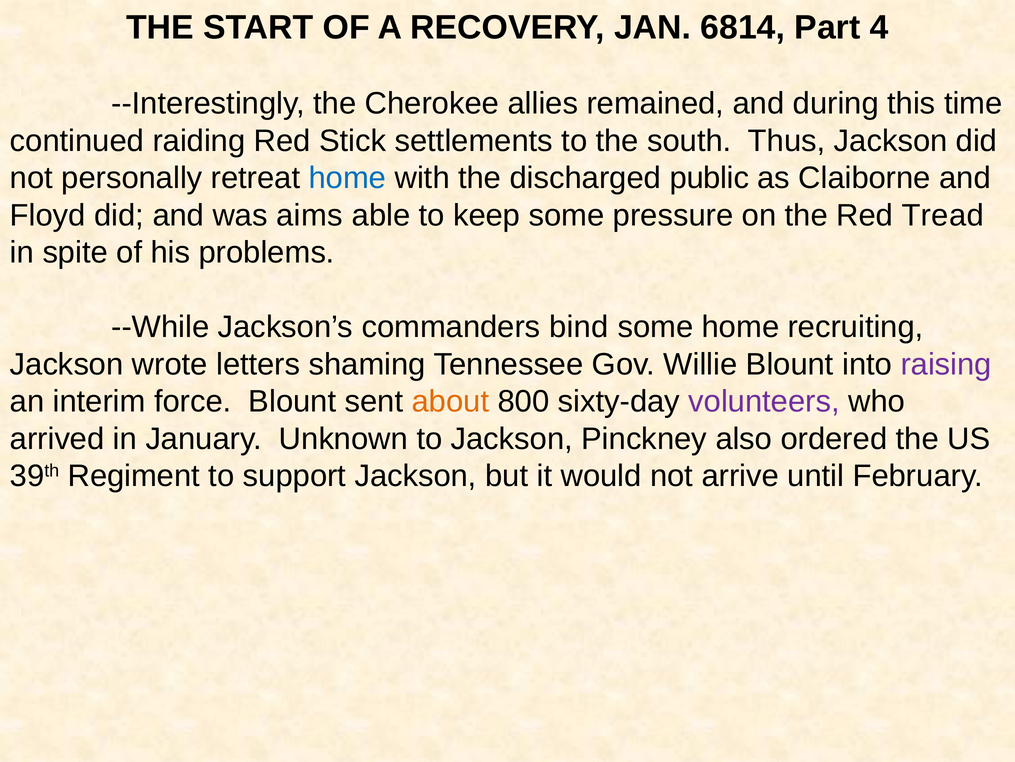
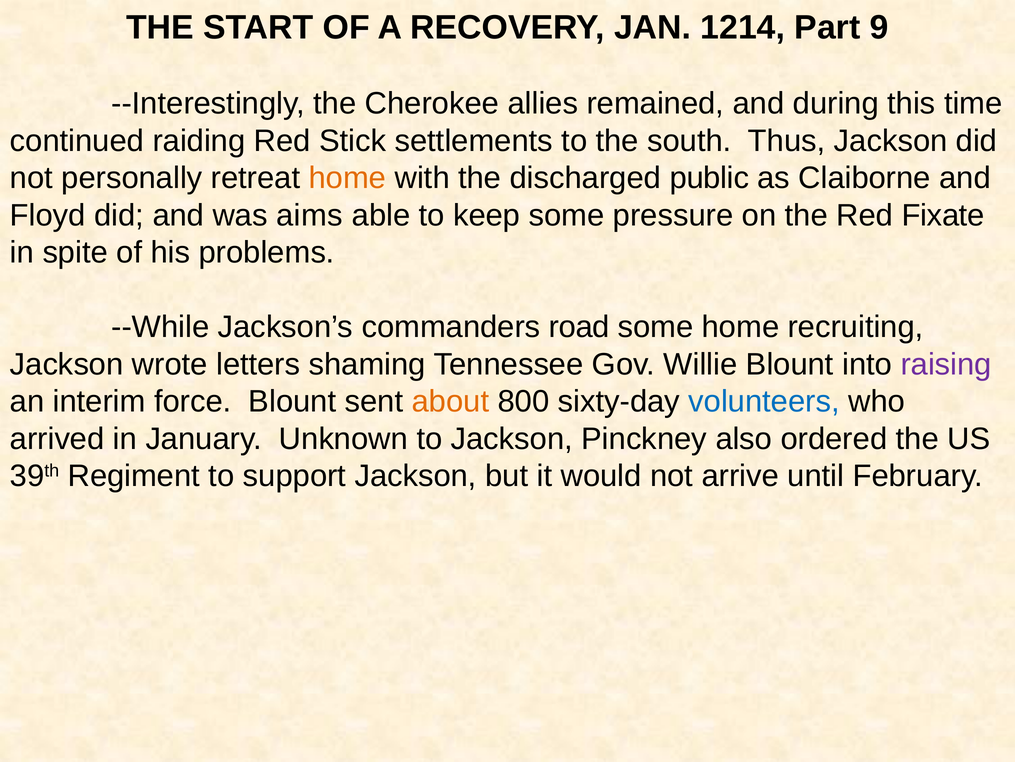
6814: 6814 -> 1214
4: 4 -> 9
home at (347, 178) colour: blue -> orange
Tread: Tread -> Fixate
bind: bind -> road
volunteers colour: purple -> blue
